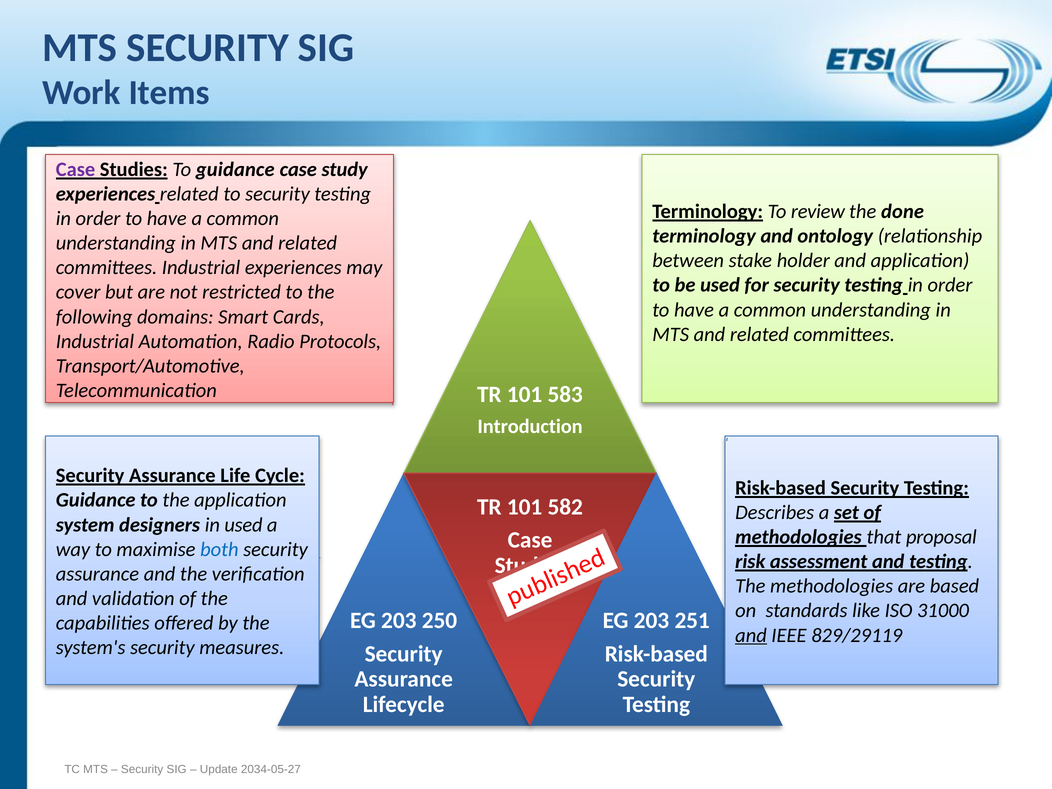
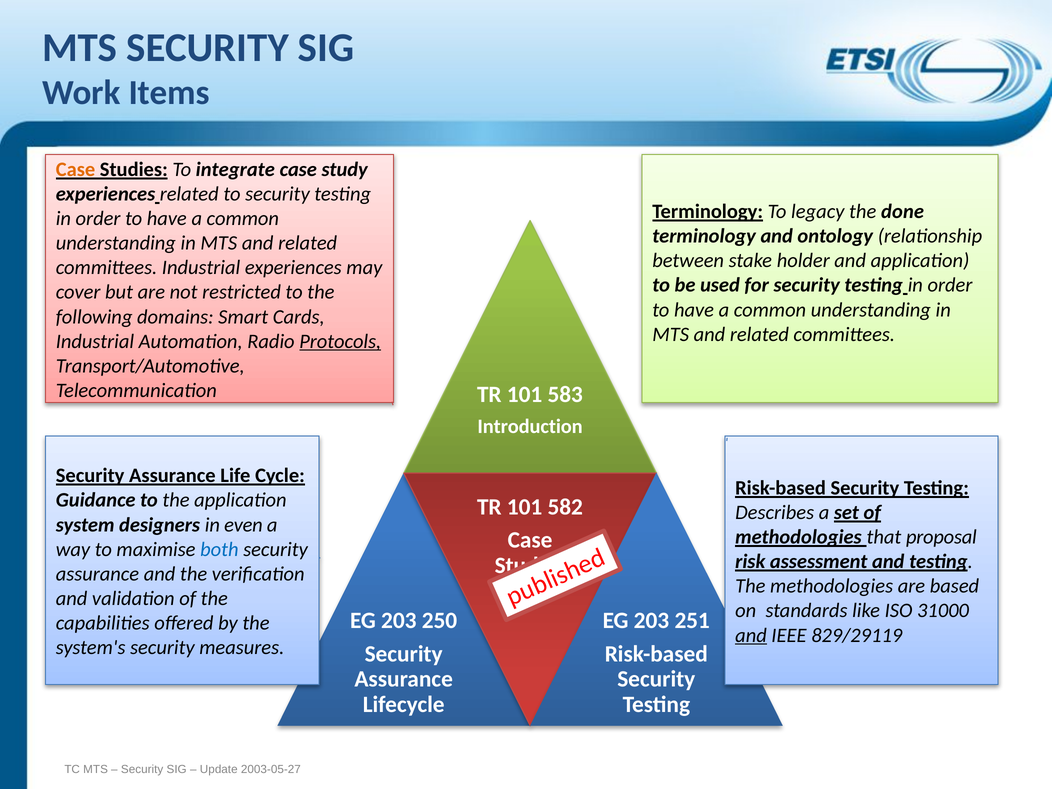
Case at (76, 169) colour: purple -> orange
To guidance: guidance -> integrate
review: review -> legacy
Protocols underline: none -> present
in used: used -> even
2034-05-27: 2034-05-27 -> 2003-05-27
